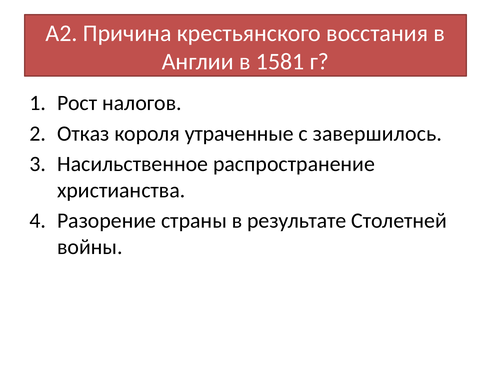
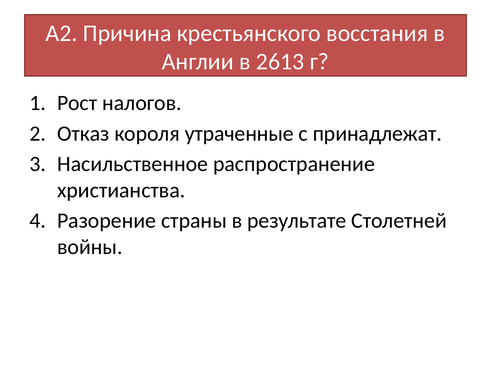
1581: 1581 -> 2613
завершилось: завершилось -> принадлежат
